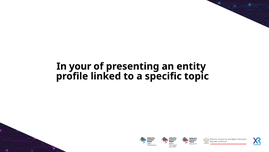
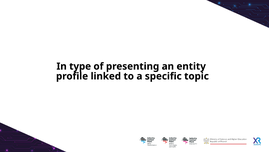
your: your -> type
